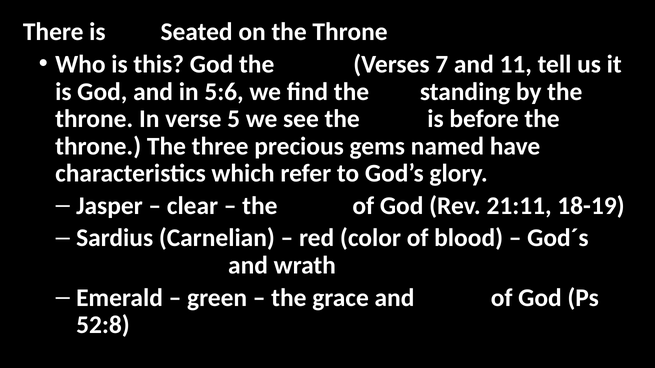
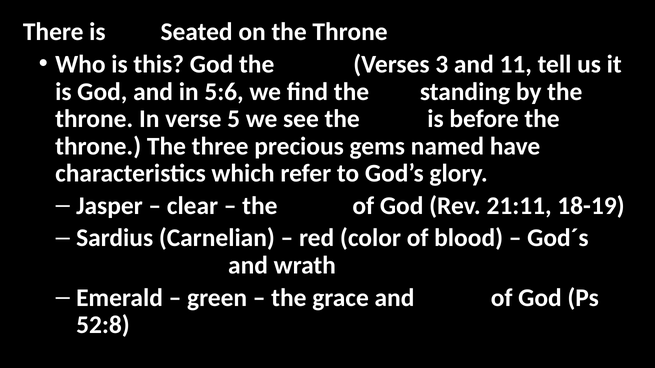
7: 7 -> 3
